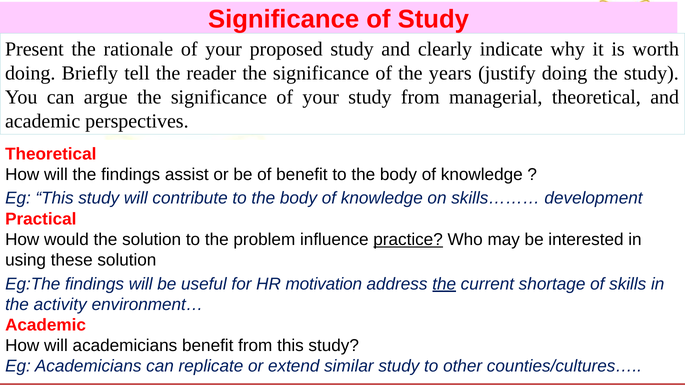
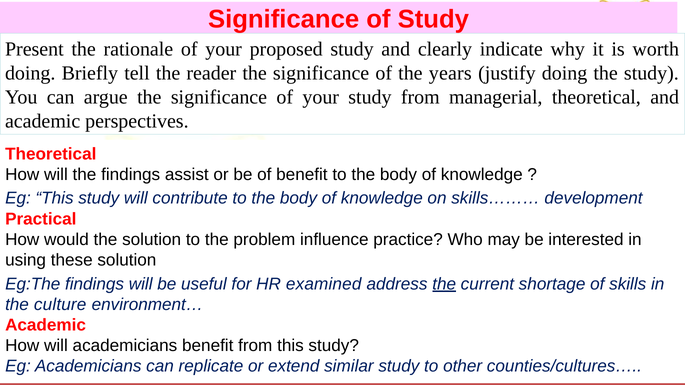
practice underline: present -> none
motivation: motivation -> examined
activity: activity -> culture
